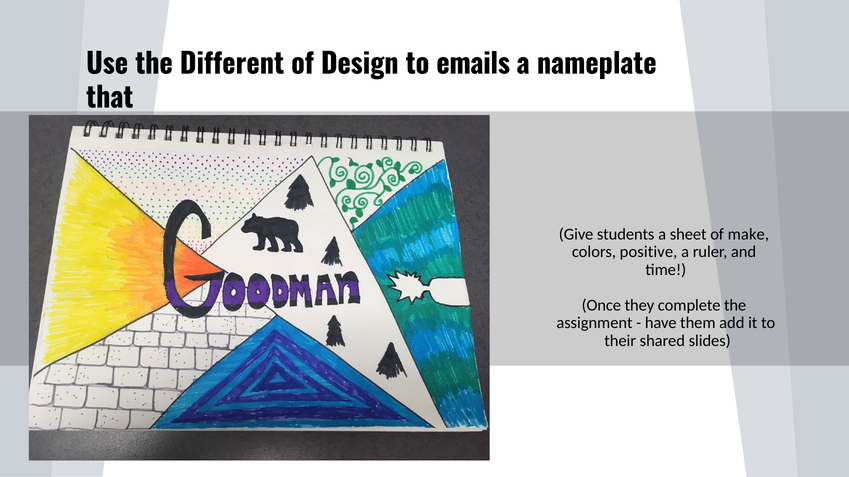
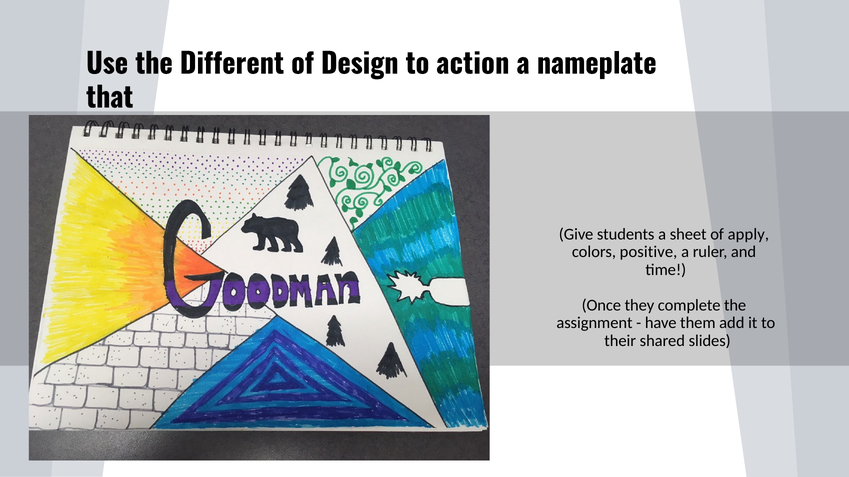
emails: emails -> action
make: make -> apply
